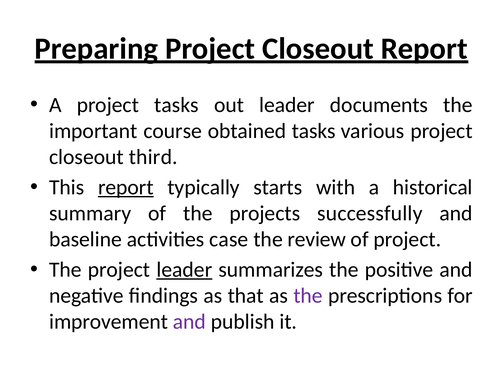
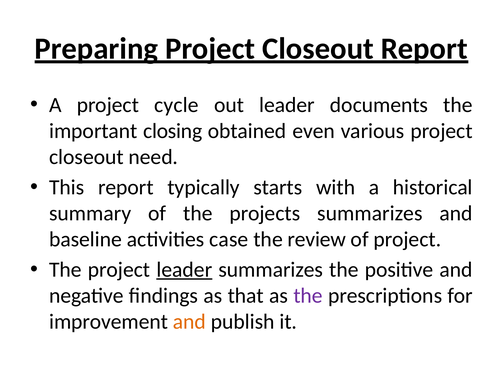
project tasks: tasks -> cycle
course: course -> closing
obtained tasks: tasks -> even
third: third -> need
report at (126, 188) underline: present -> none
projects successfully: successfully -> summarizes
and at (189, 322) colour: purple -> orange
